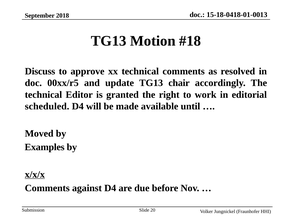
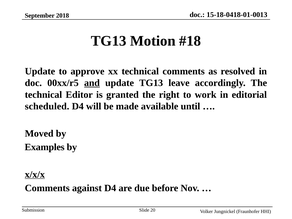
Discuss at (40, 71): Discuss -> Update
and underline: none -> present
chair: chair -> leave
